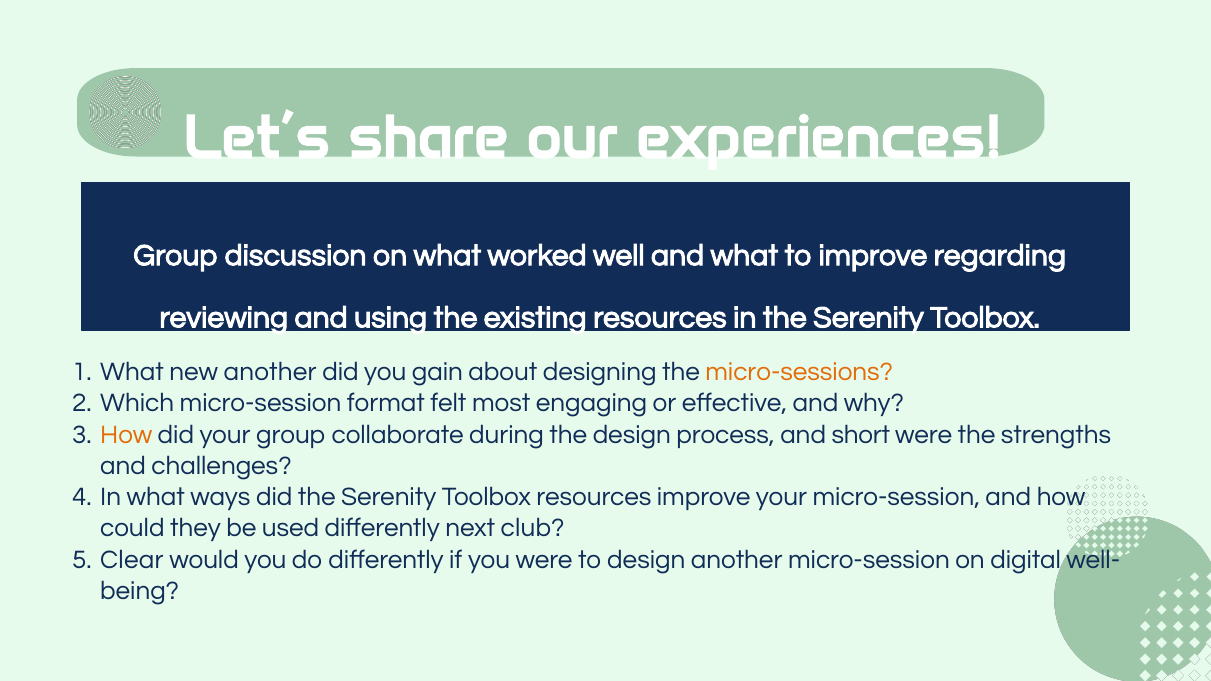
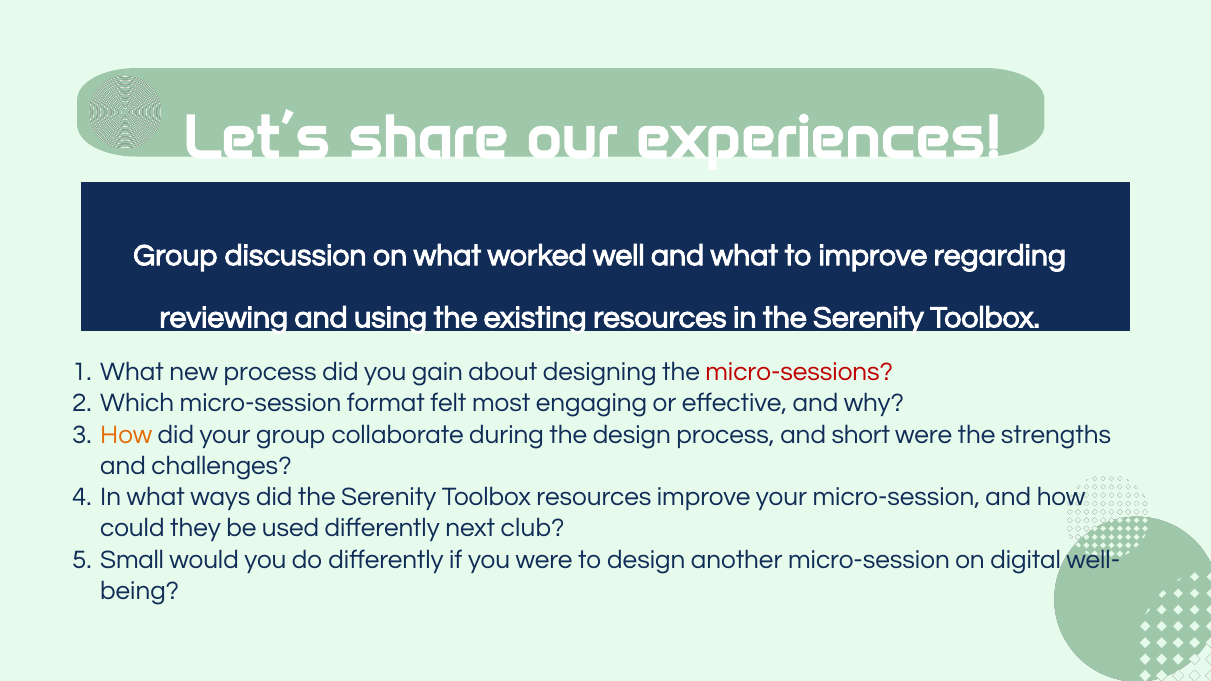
new another: another -> process
micro-sessions colour: orange -> red
Clear: Clear -> Small
